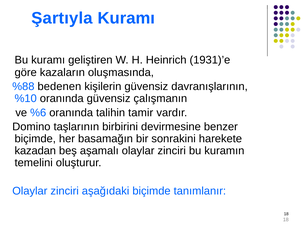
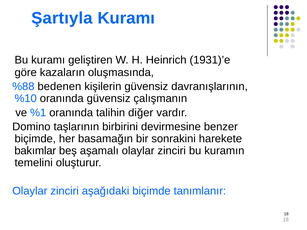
%6: %6 -> %1
tamir: tamir -> diğer
kazadan: kazadan -> bakımlar
